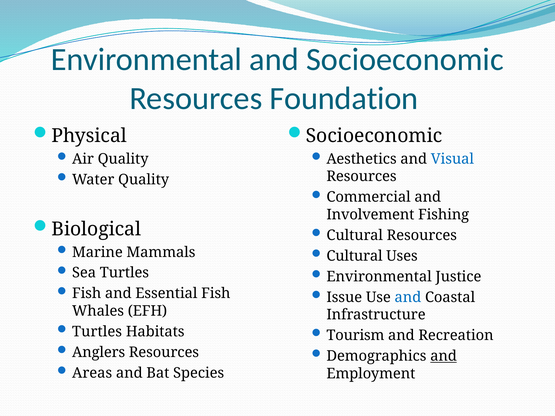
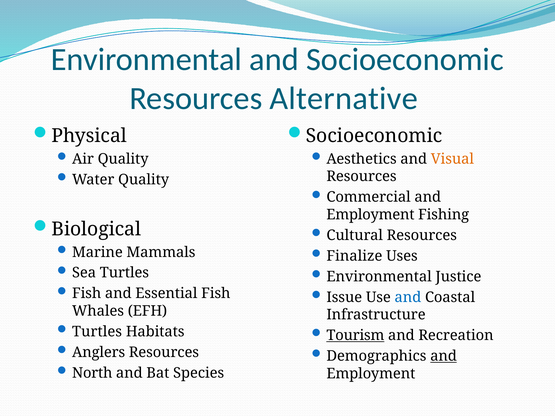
Foundation: Foundation -> Alternative
Visual colour: blue -> orange
Involvement at (370, 215): Involvement -> Employment
Cultural at (355, 256): Cultural -> Finalize
Tourism underline: none -> present
Areas: Areas -> North
